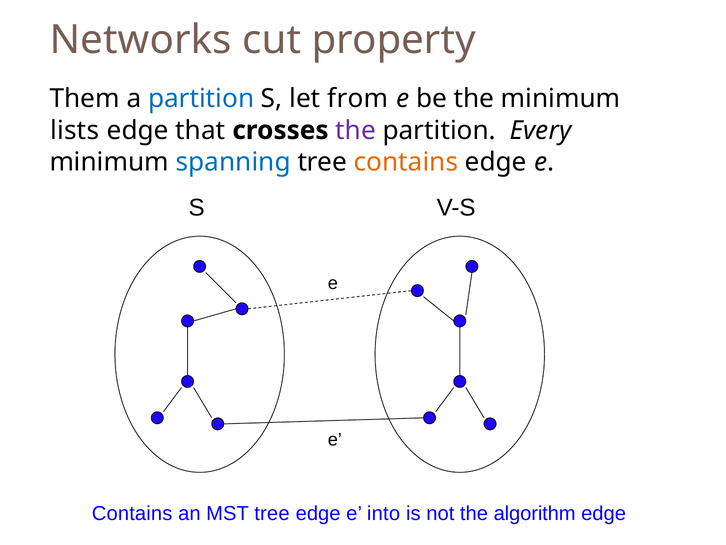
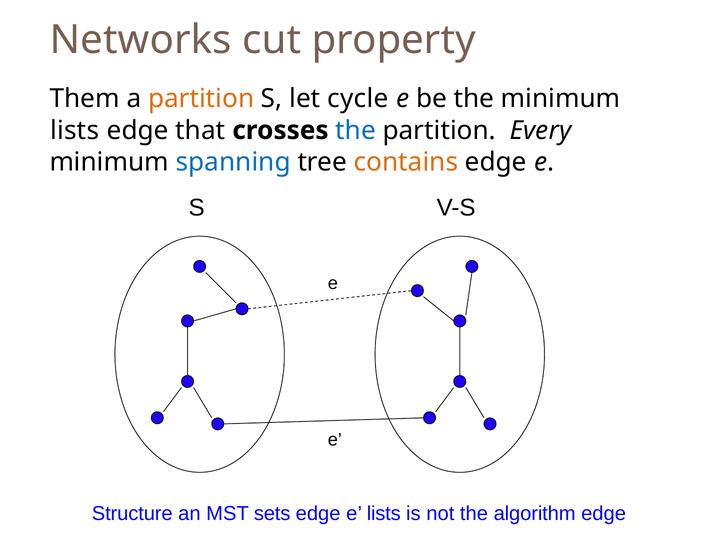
partition at (201, 99) colour: blue -> orange
from: from -> cycle
the at (356, 130) colour: purple -> blue
Contains at (132, 513): Contains -> Structure
MST tree: tree -> sets
e into: into -> lists
